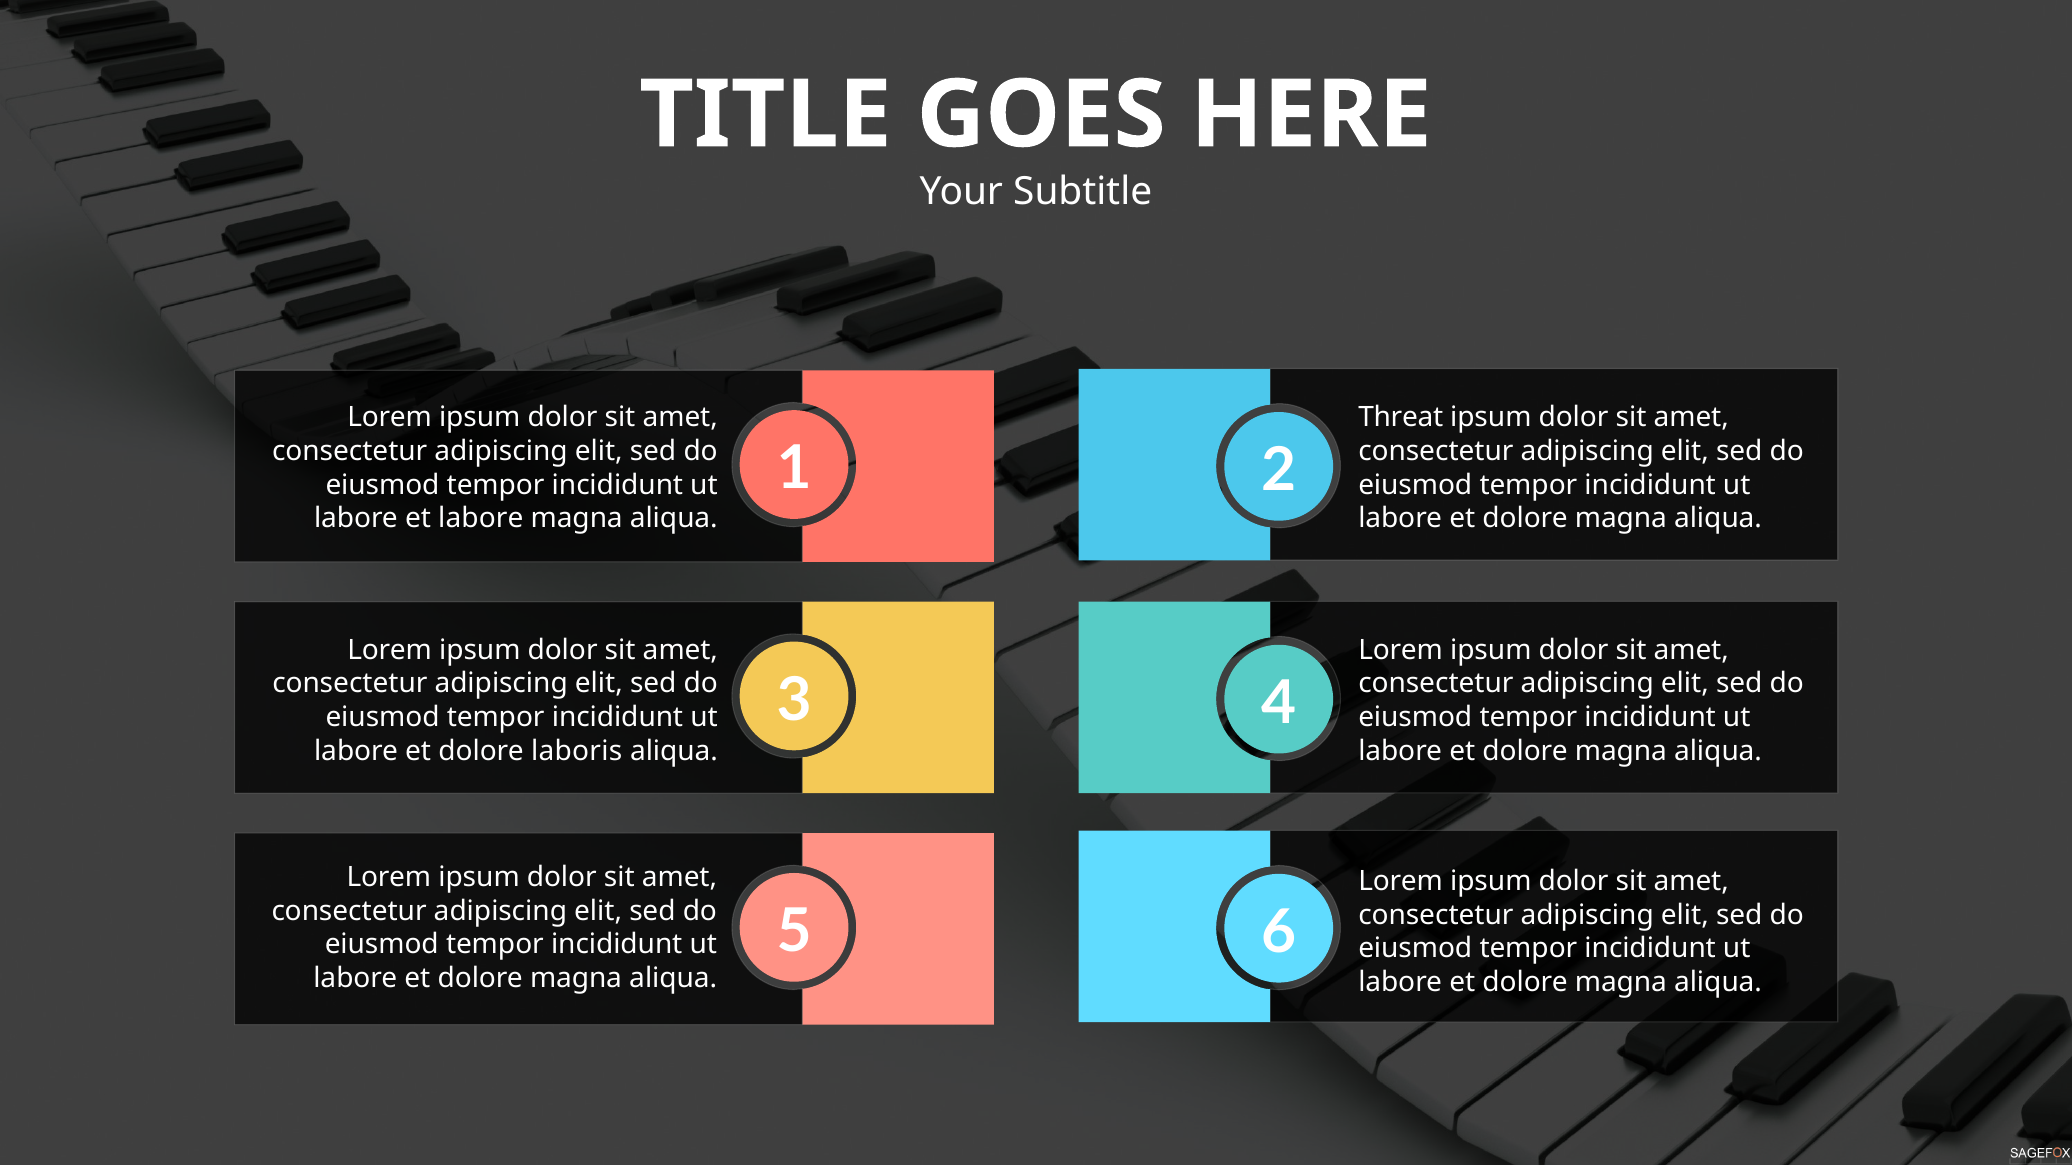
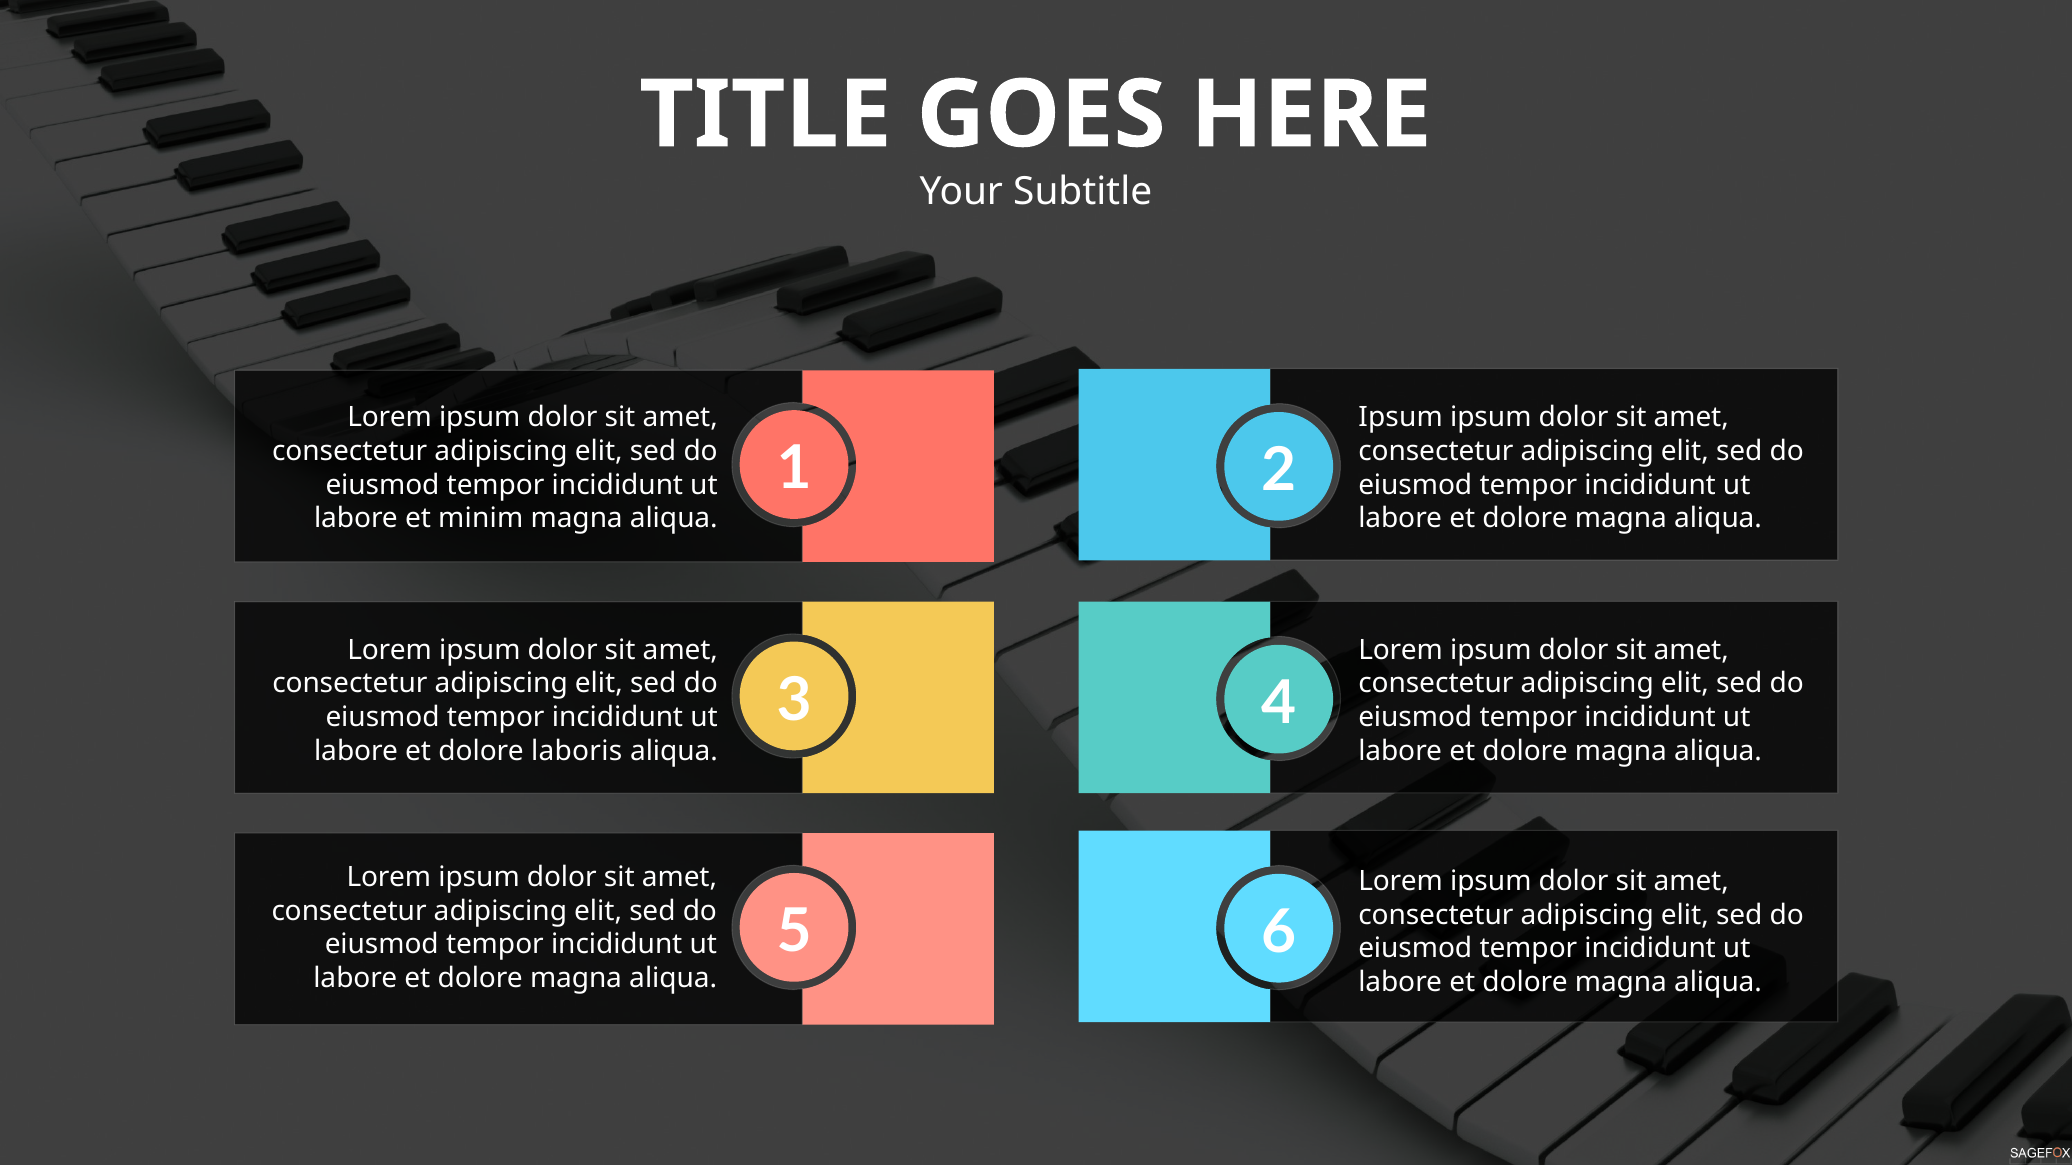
Threat at (1401, 418): Threat -> Ipsum
et labore: labore -> minim
